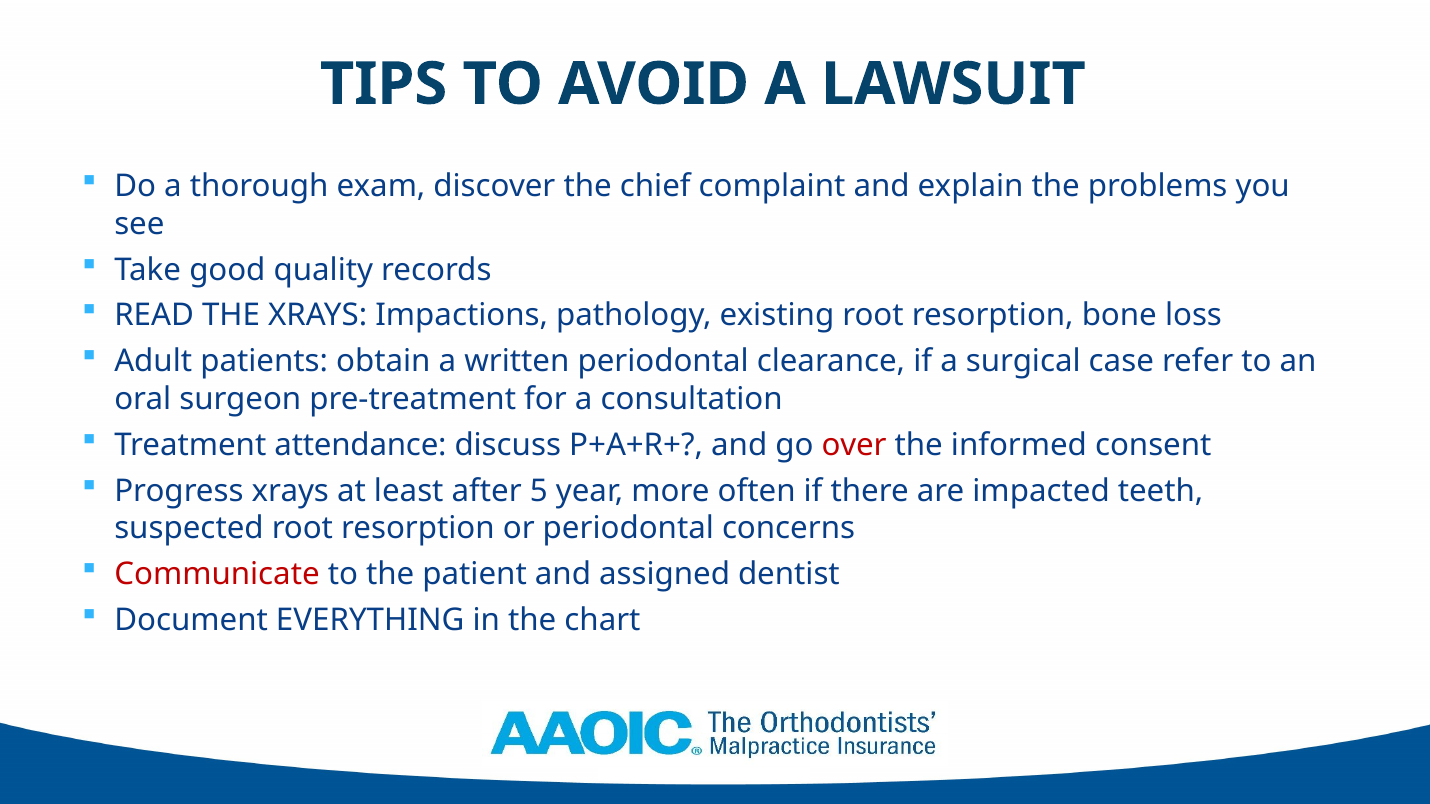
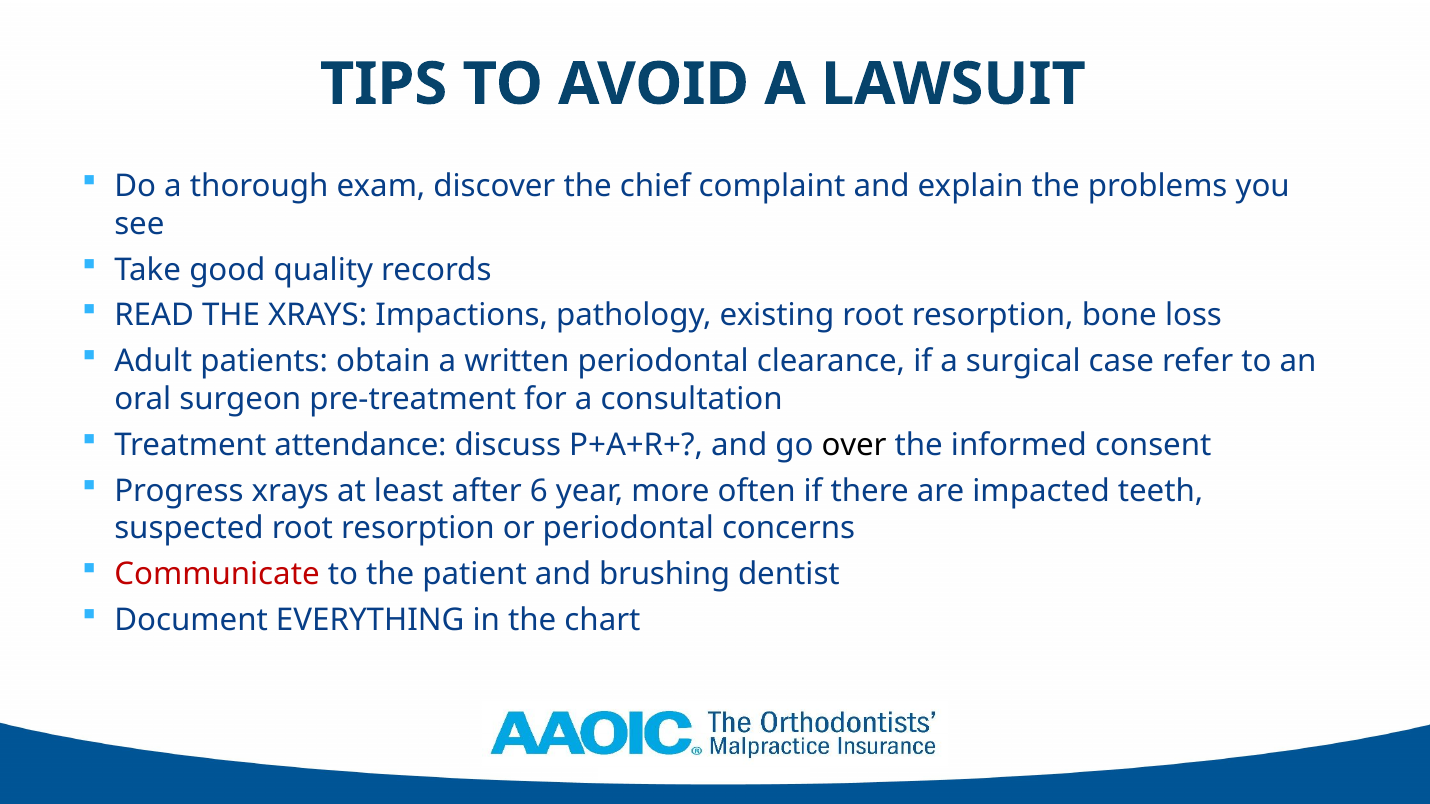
over colour: red -> black
5: 5 -> 6
assigned: assigned -> brushing
